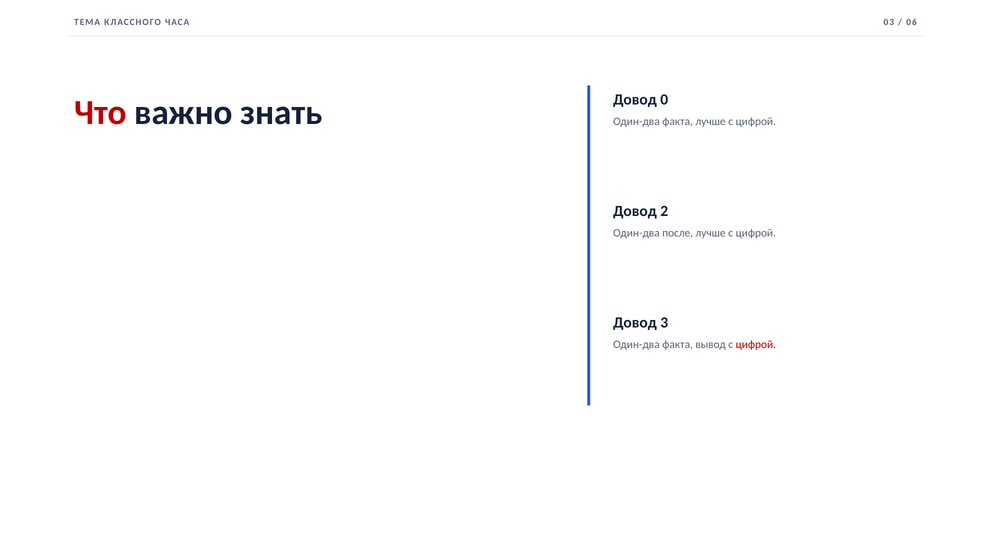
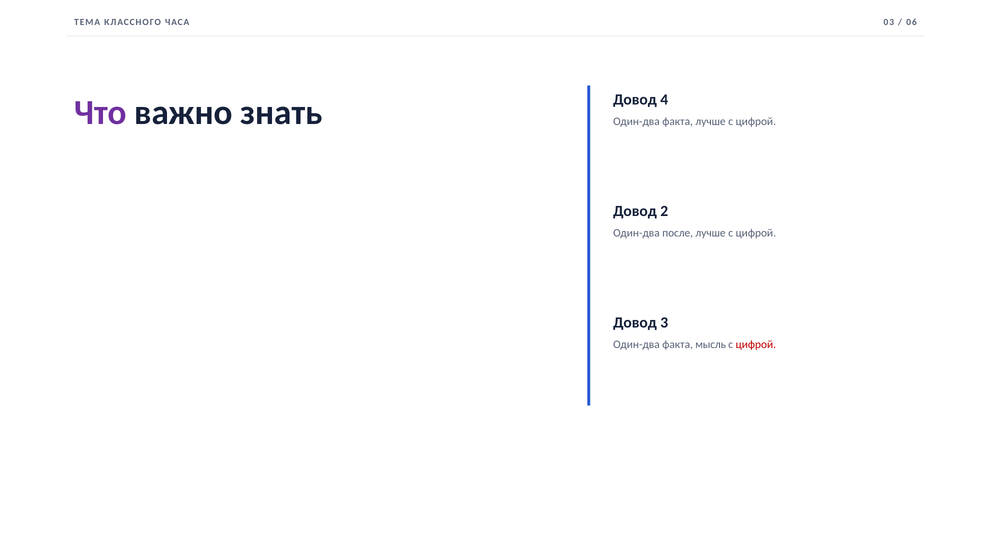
Что colour: red -> purple
0: 0 -> 4
вывод: вывод -> мысль
